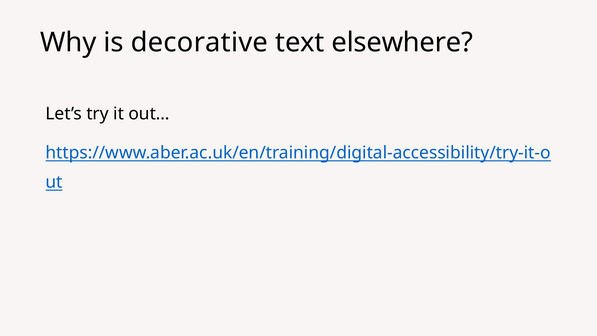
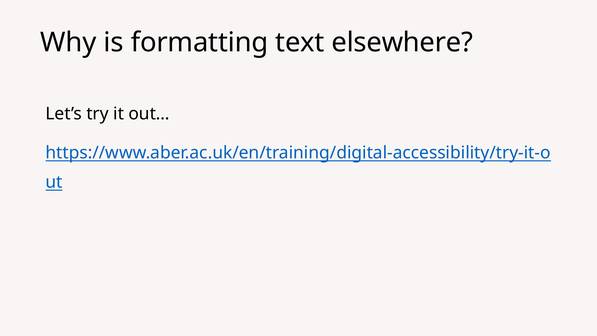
decorative: decorative -> formatting
